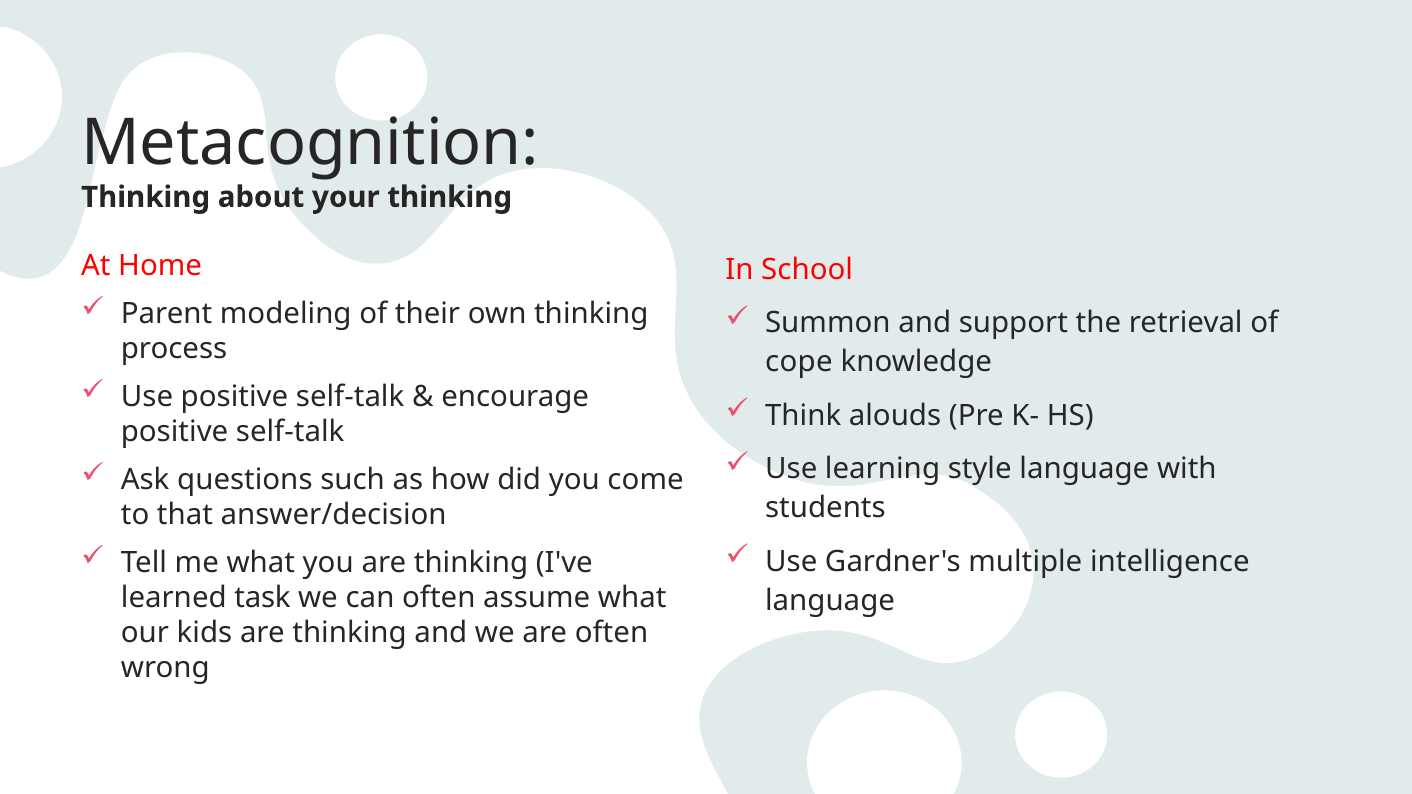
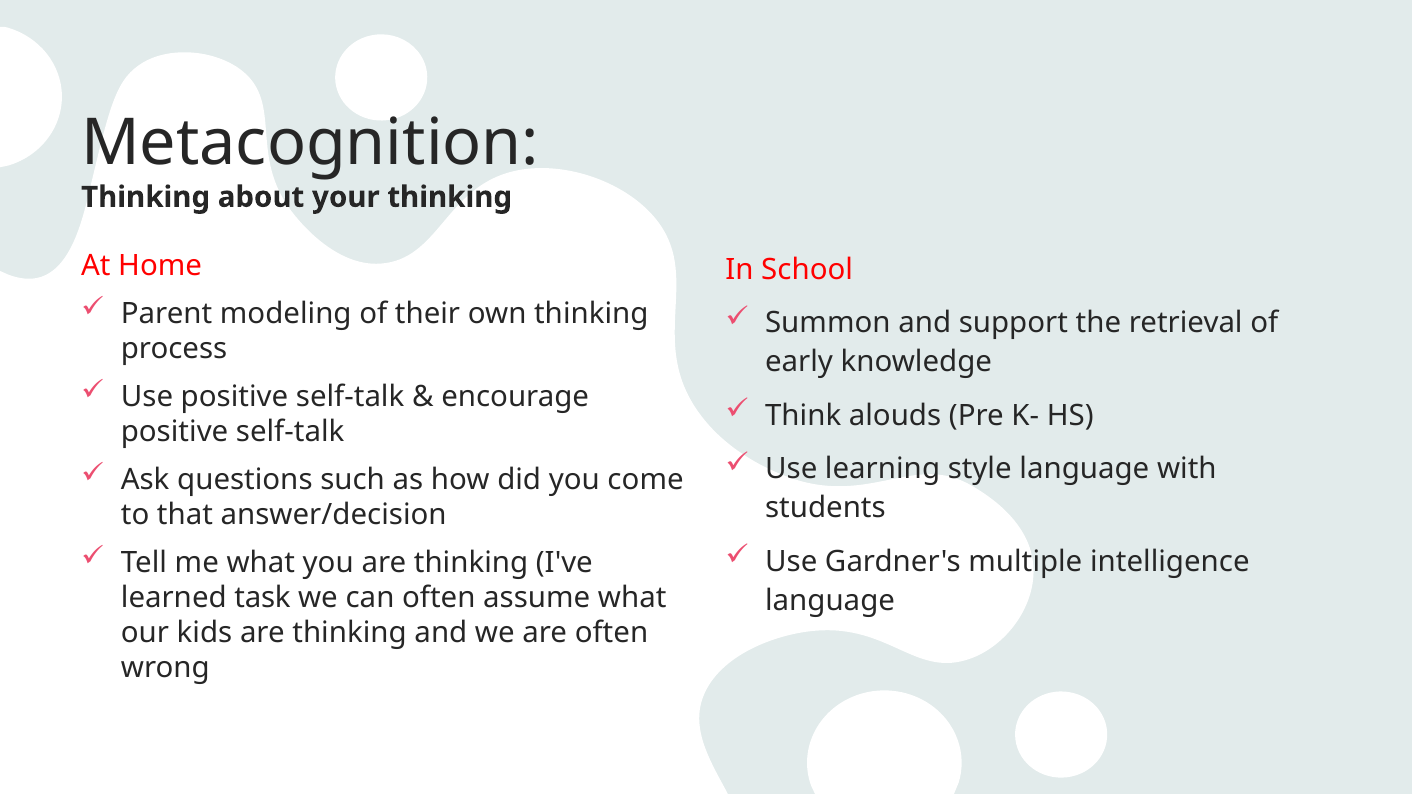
cope: cope -> early
